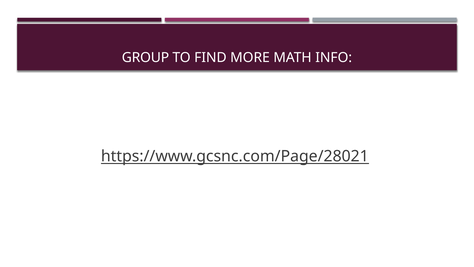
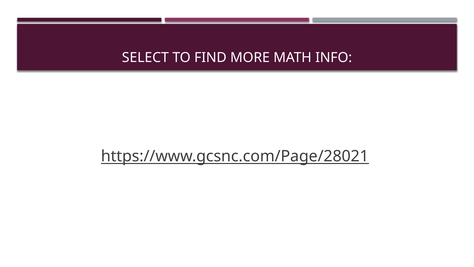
GROUP: GROUP -> SELECT
